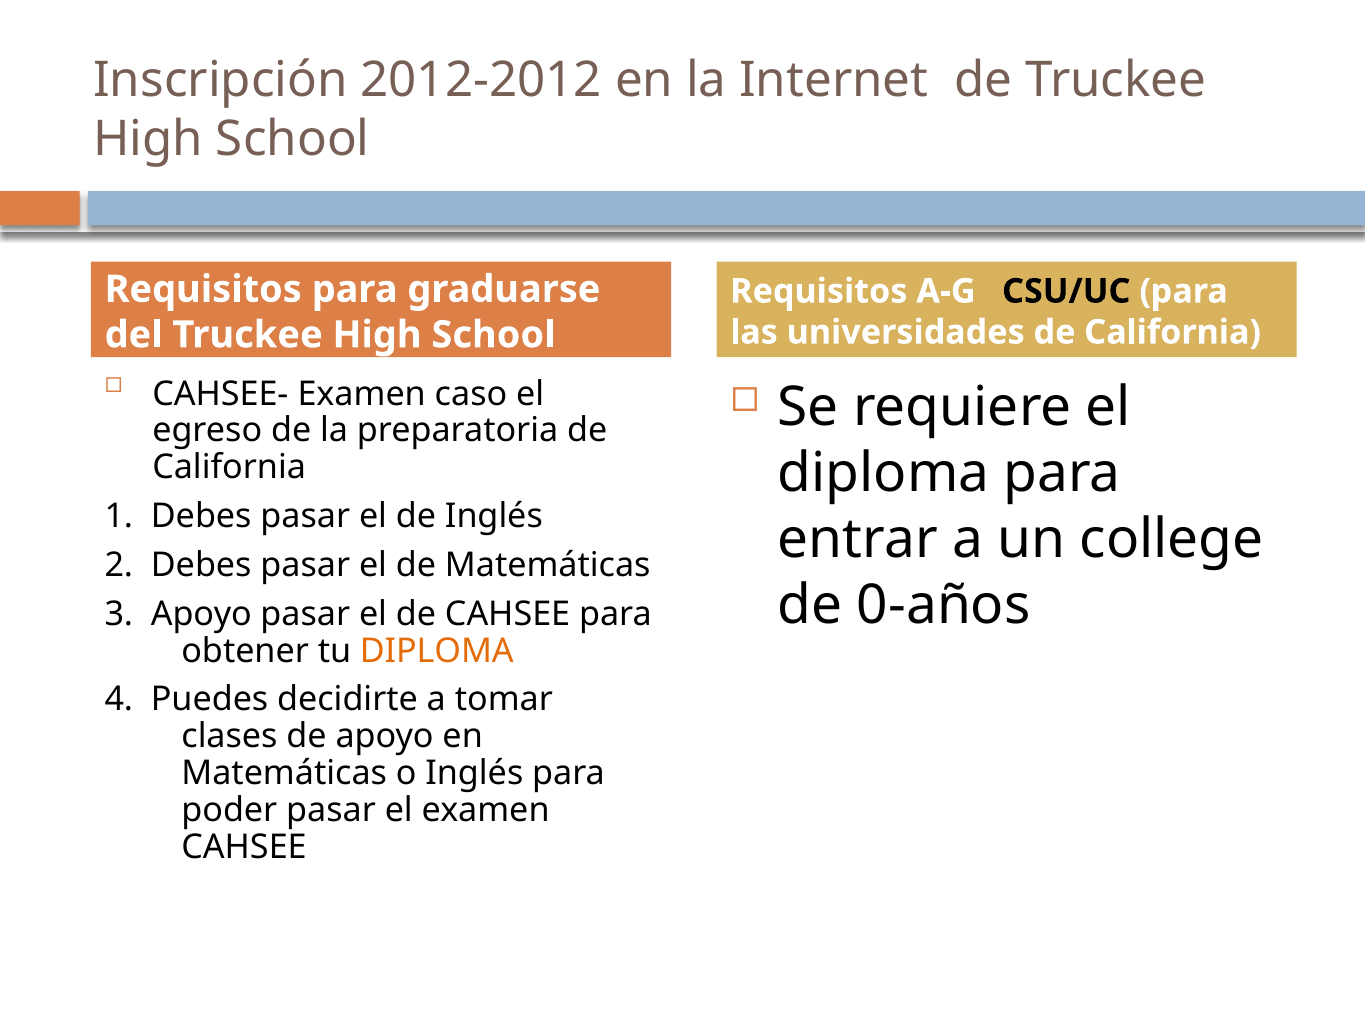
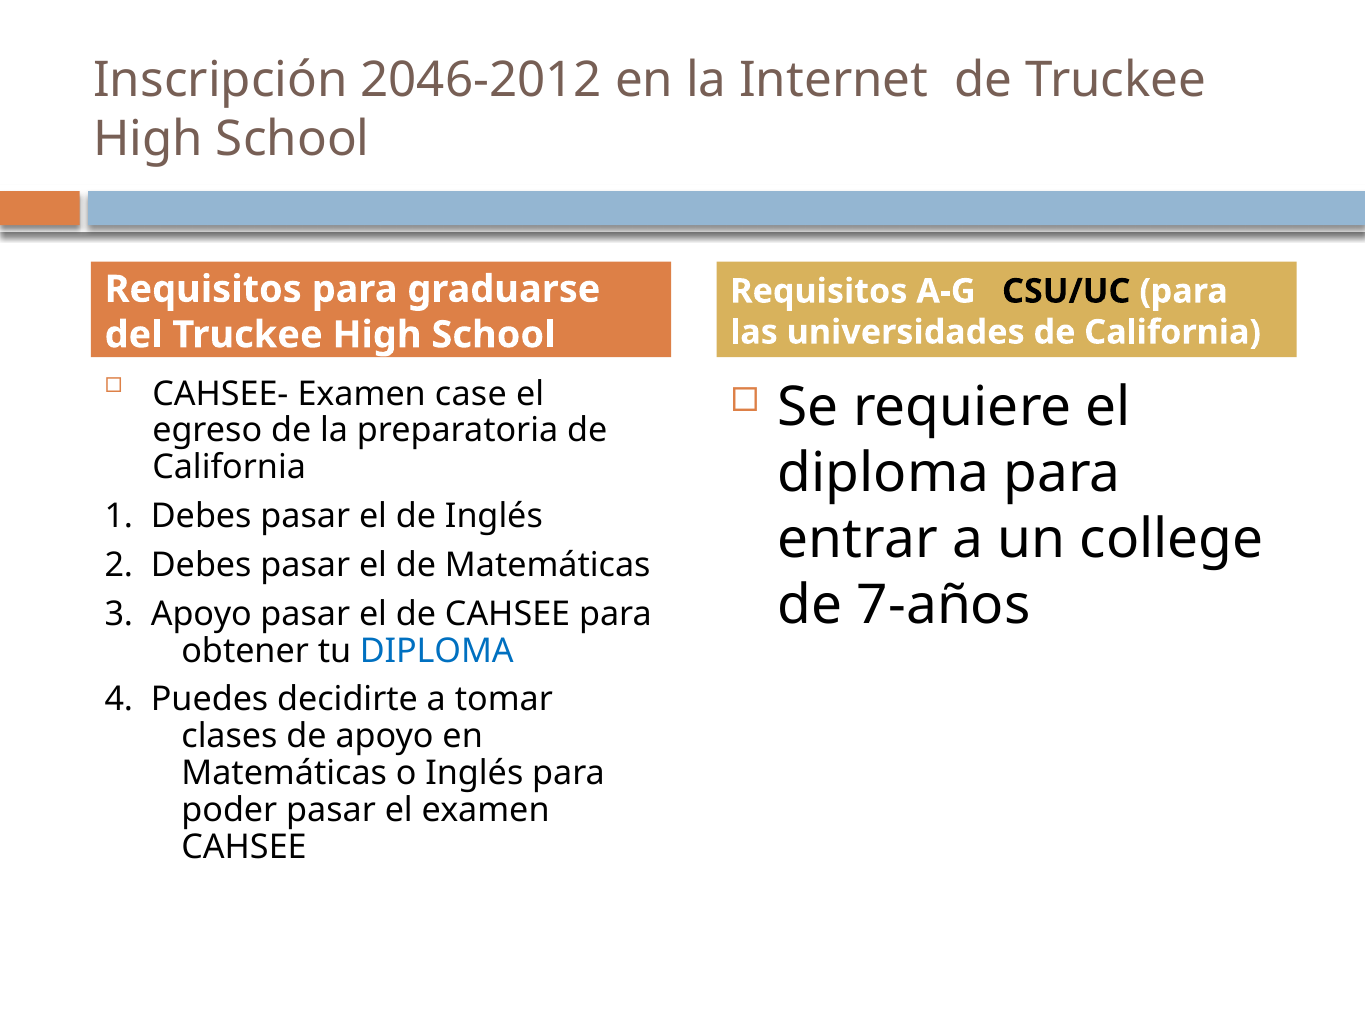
2012-2012: 2012-2012 -> 2046-2012
caso: caso -> case
0-años: 0-años -> 7-años
DIPLOMA at (437, 651) colour: orange -> blue
